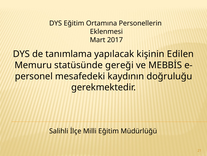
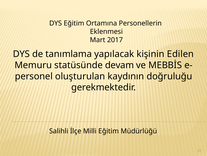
gereği: gereği -> devam
mesafedeki: mesafedeki -> oluşturulan
